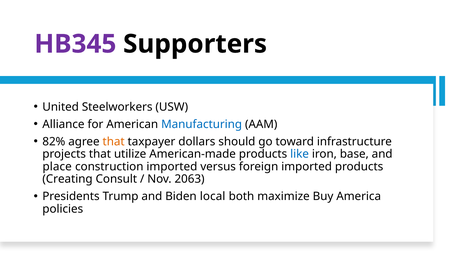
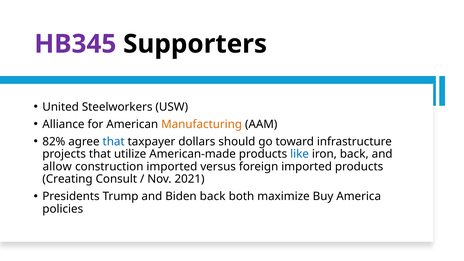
Manufacturing colour: blue -> orange
that at (114, 142) colour: orange -> blue
iron base: base -> back
place: place -> allow
2063: 2063 -> 2021
Biden local: local -> back
